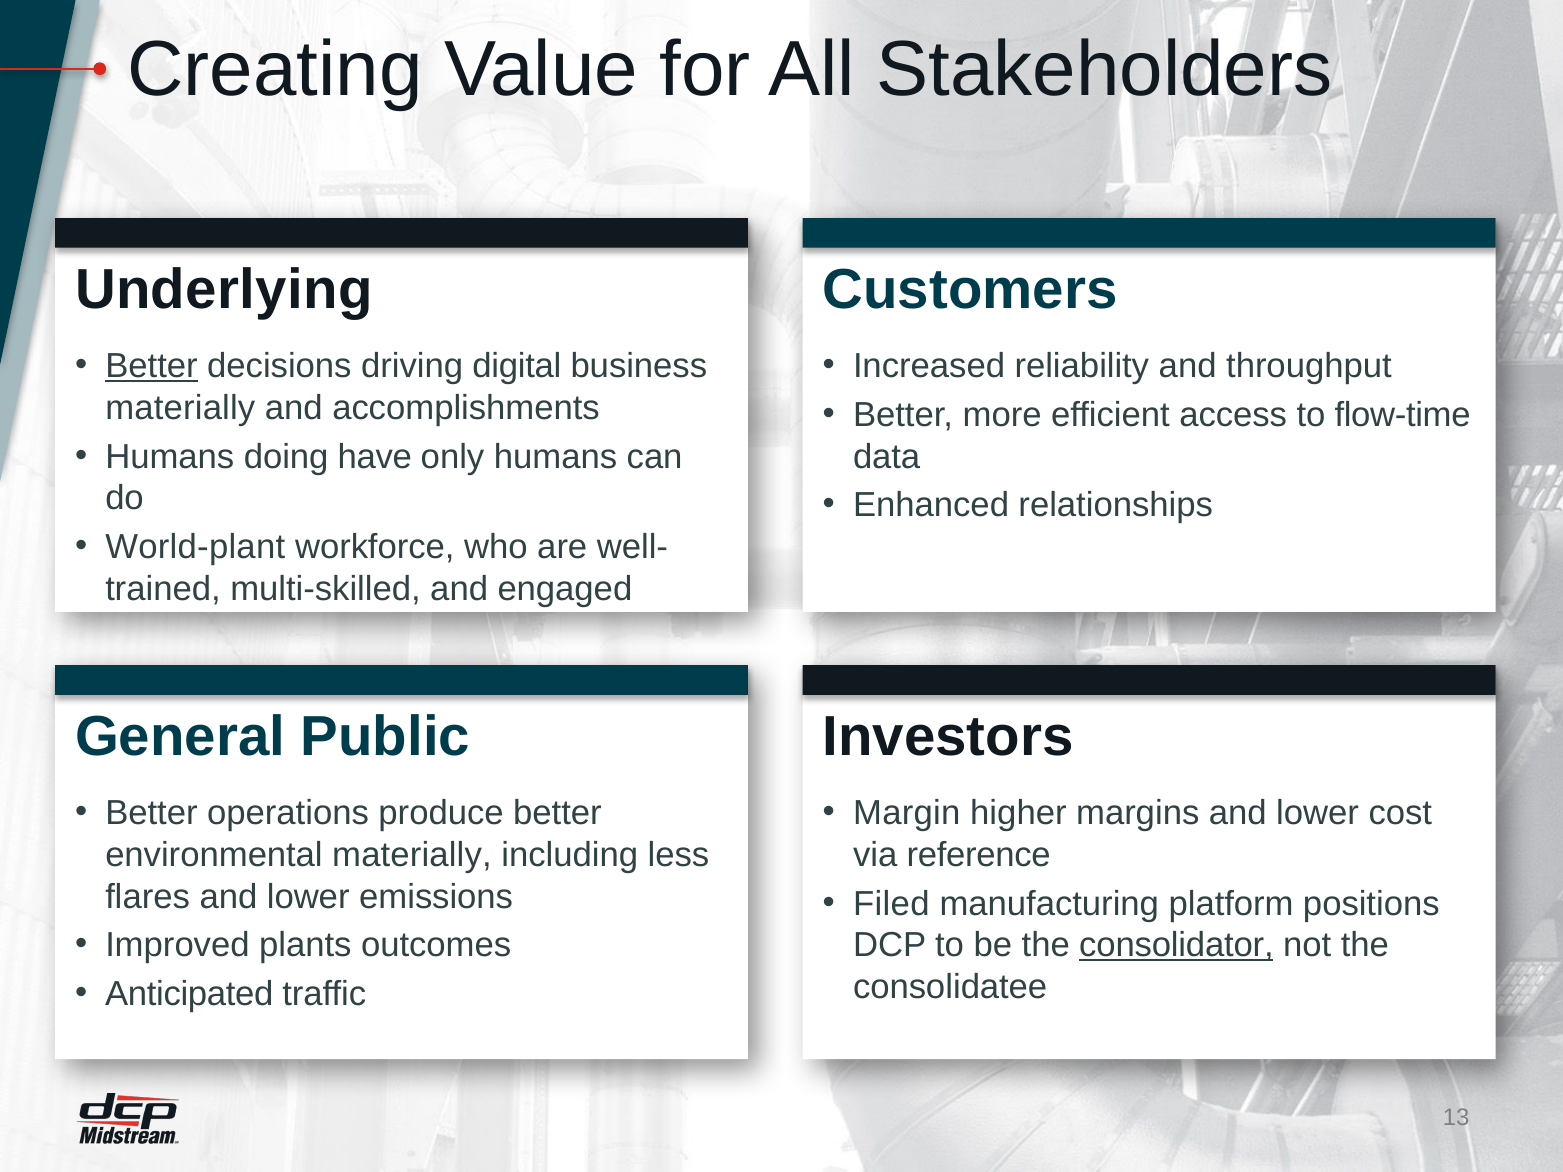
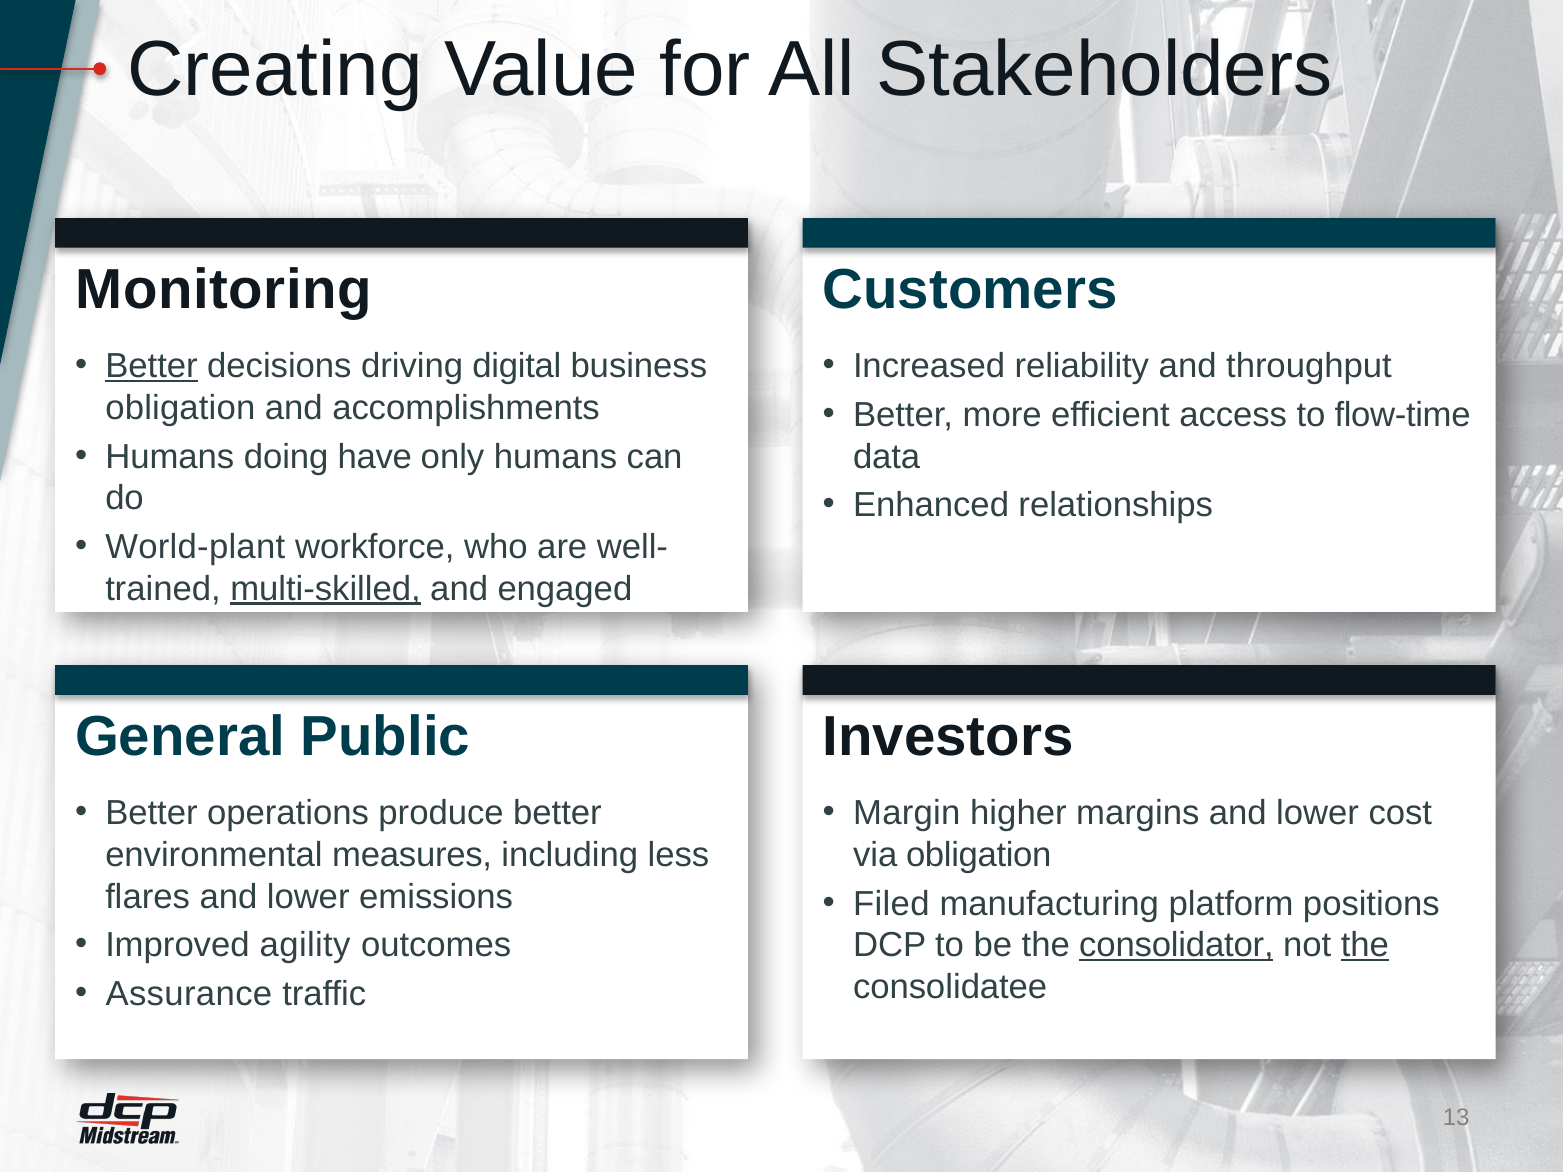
Underlying: Underlying -> Monitoring
materially at (180, 408): materially -> obligation
multi-skilled underline: none -> present
environmental materially: materially -> measures
via reference: reference -> obligation
plants: plants -> agility
the at (1365, 946) underline: none -> present
Anticipated: Anticipated -> Assurance
